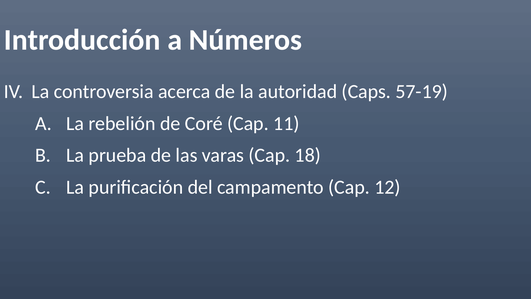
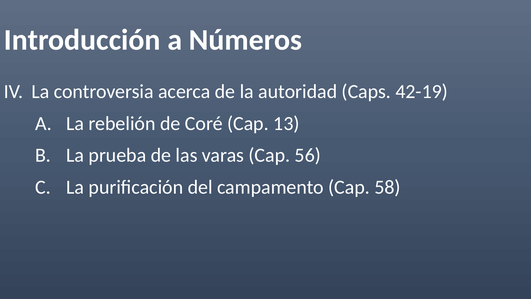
57-19: 57-19 -> 42-19
11: 11 -> 13
18: 18 -> 56
12: 12 -> 58
